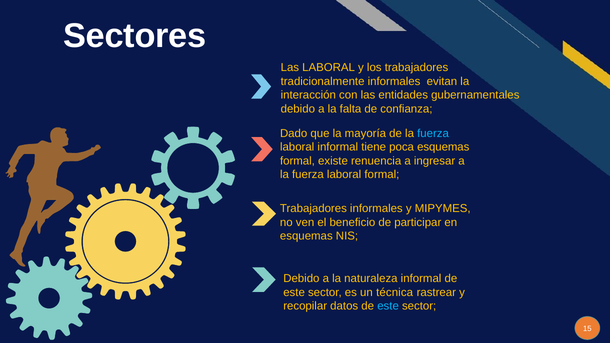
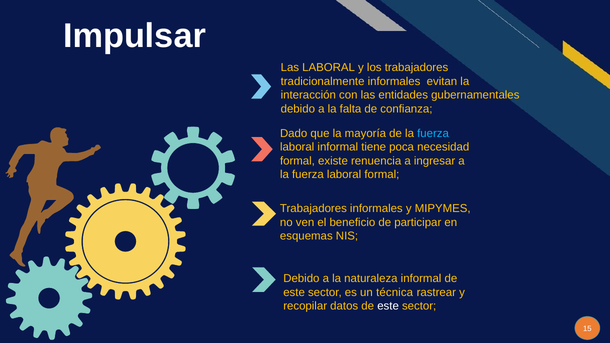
Sectores: Sectores -> Impulsar
poca esquemas: esquemas -> necesidad
este at (388, 306) colour: light blue -> white
